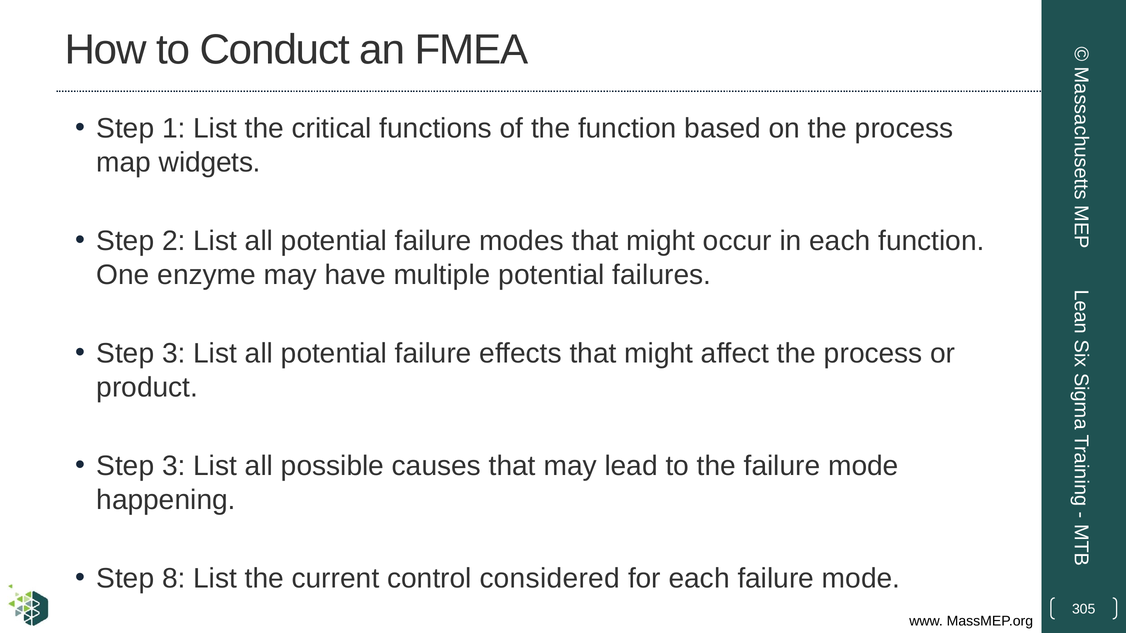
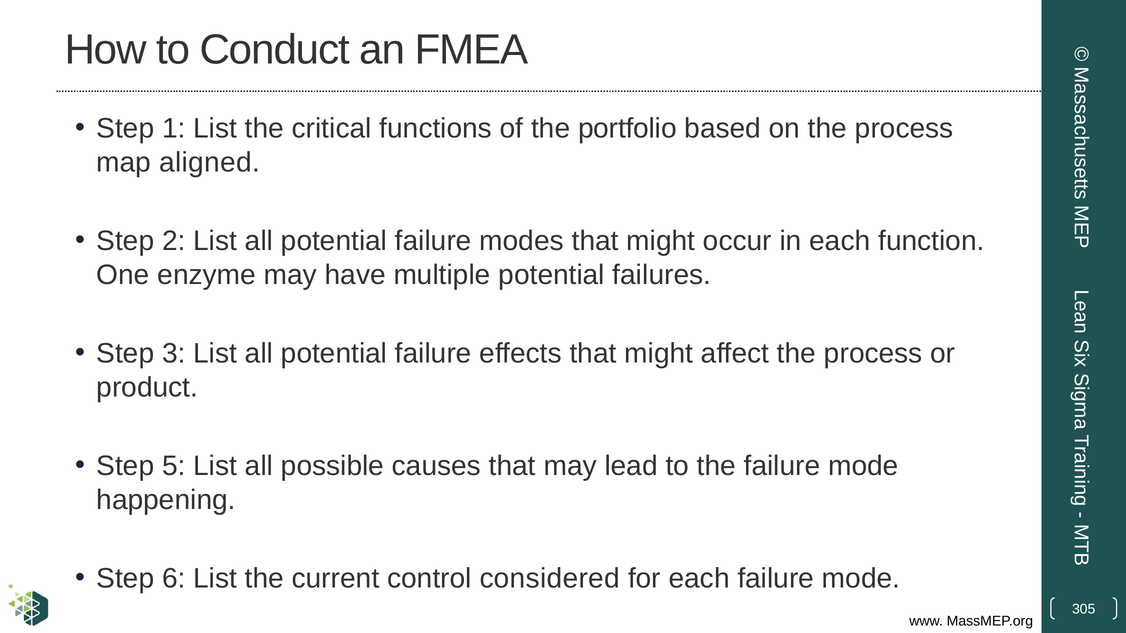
the function: function -> portfolio
widgets: widgets -> aligned
3 at (174, 466): 3 -> 5
8: 8 -> 6
